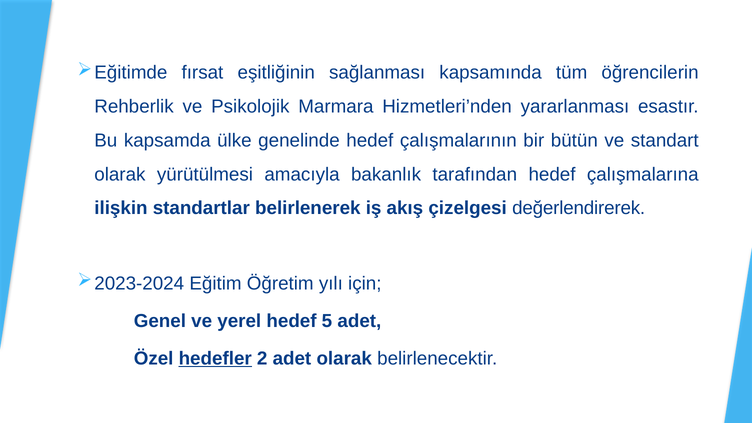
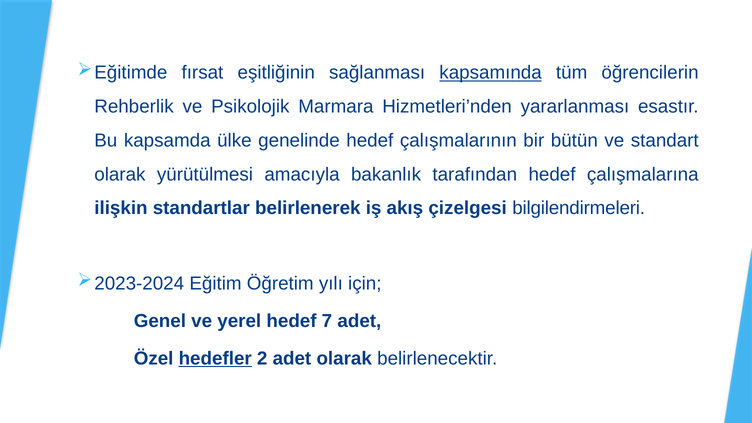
kapsamında underline: none -> present
değerlendirerek: değerlendirerek -> bilgilendirmeleri
5: 5 -> 7
